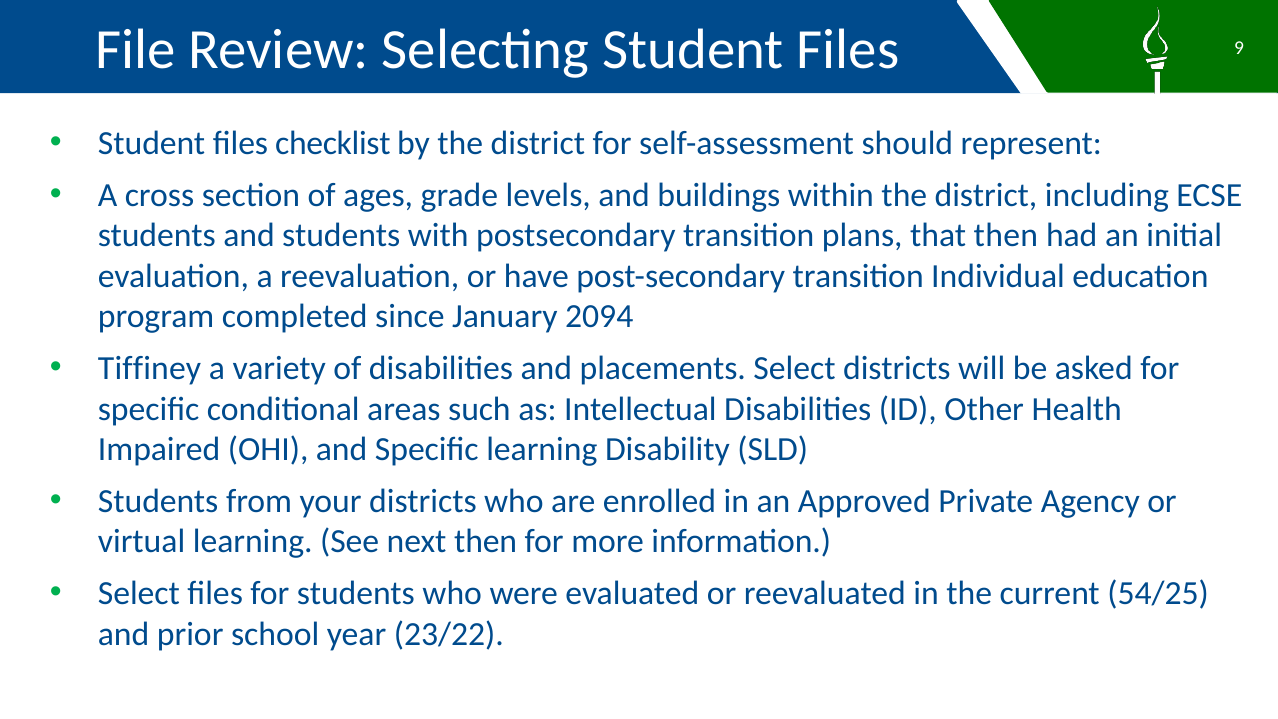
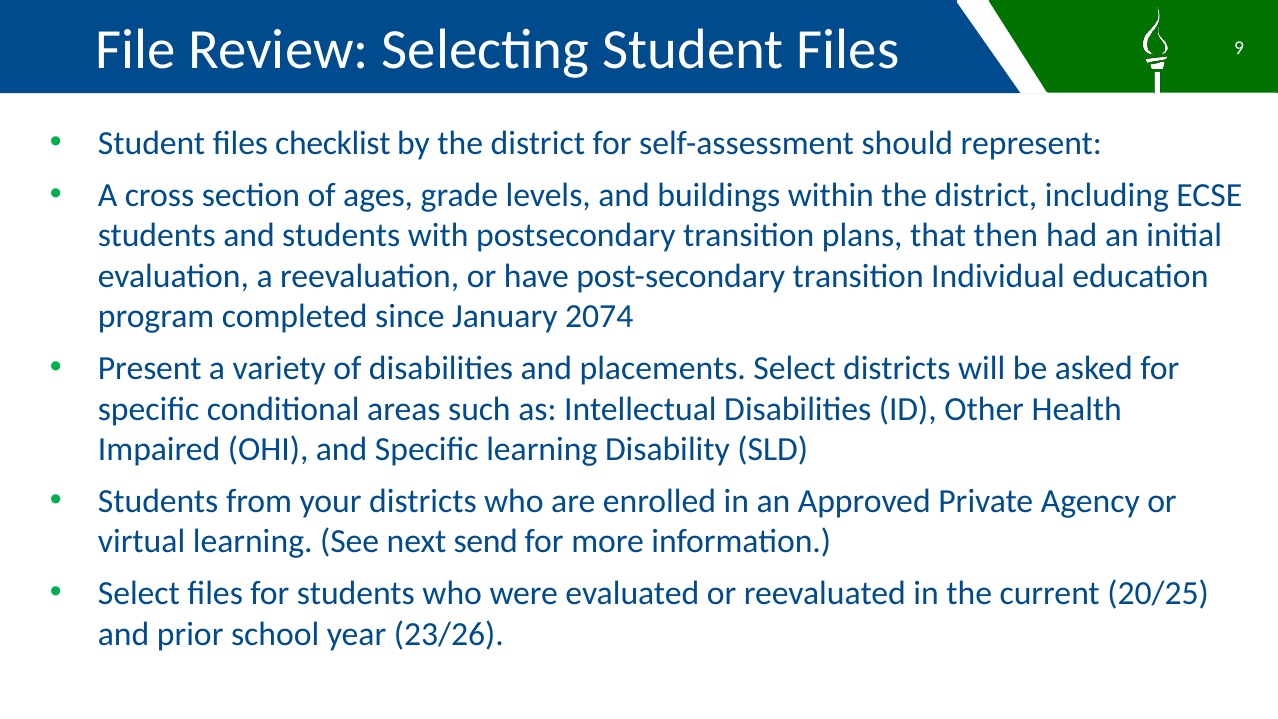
2094: 2094 -> 2074
Tiffiney: Tiffiney -> Present
next then: then -> send
54/25: 54/25 -> 20/25
23/22: 23/22 -> 23/26
